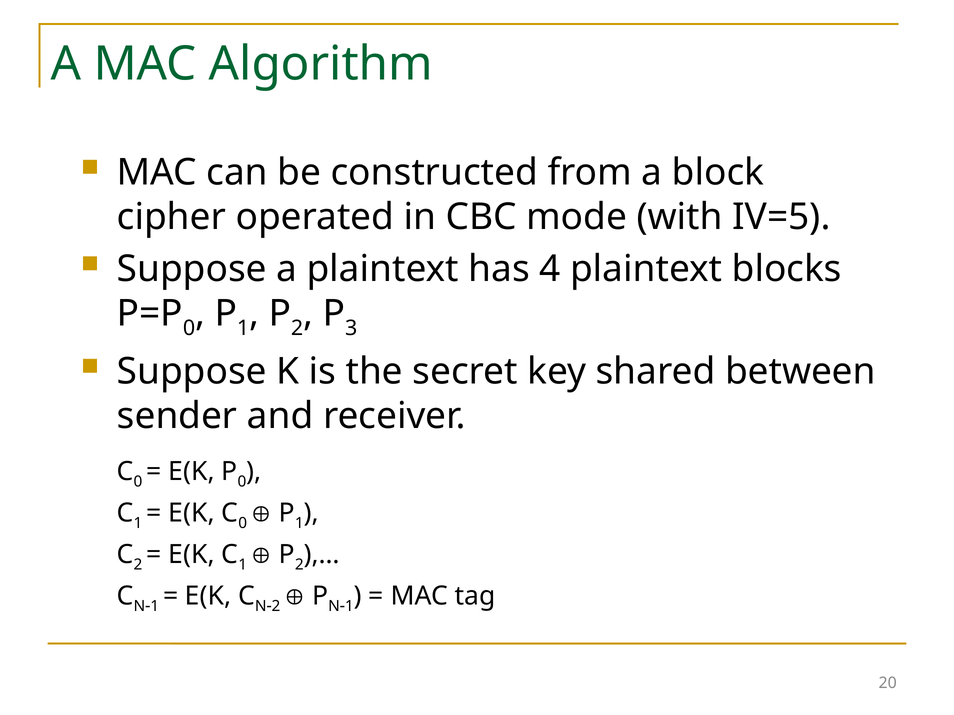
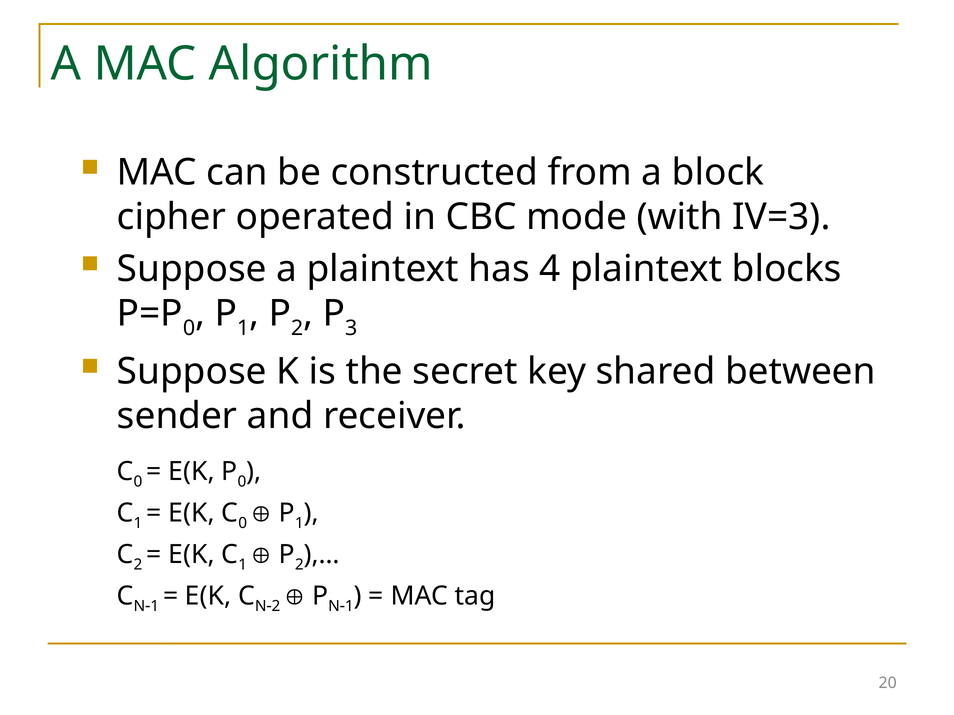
IV=5: IV=5 -> IV=3
